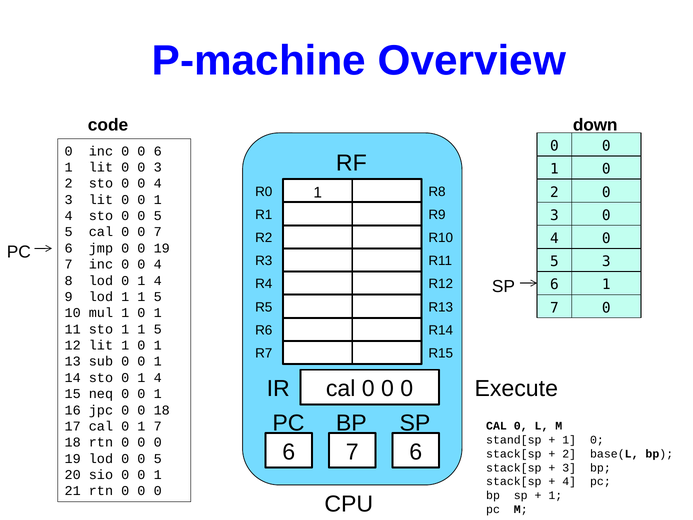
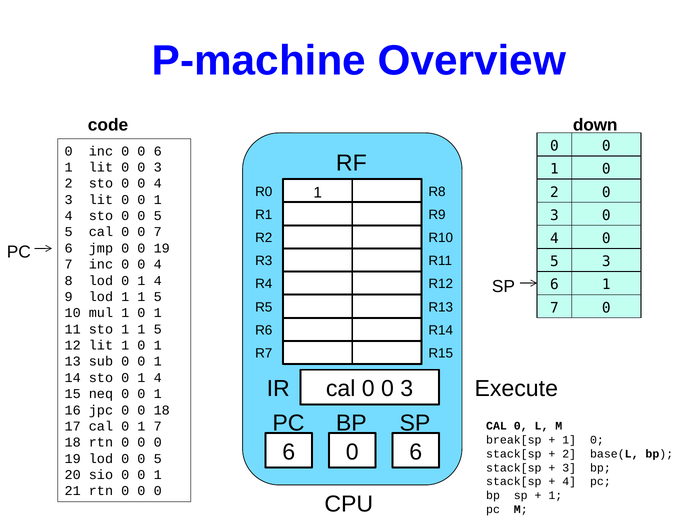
cal 0 0 0: 0 -> 3
stand[sp: stand[sp -> break[sp
7 at (352, 452): 7 -> 0
